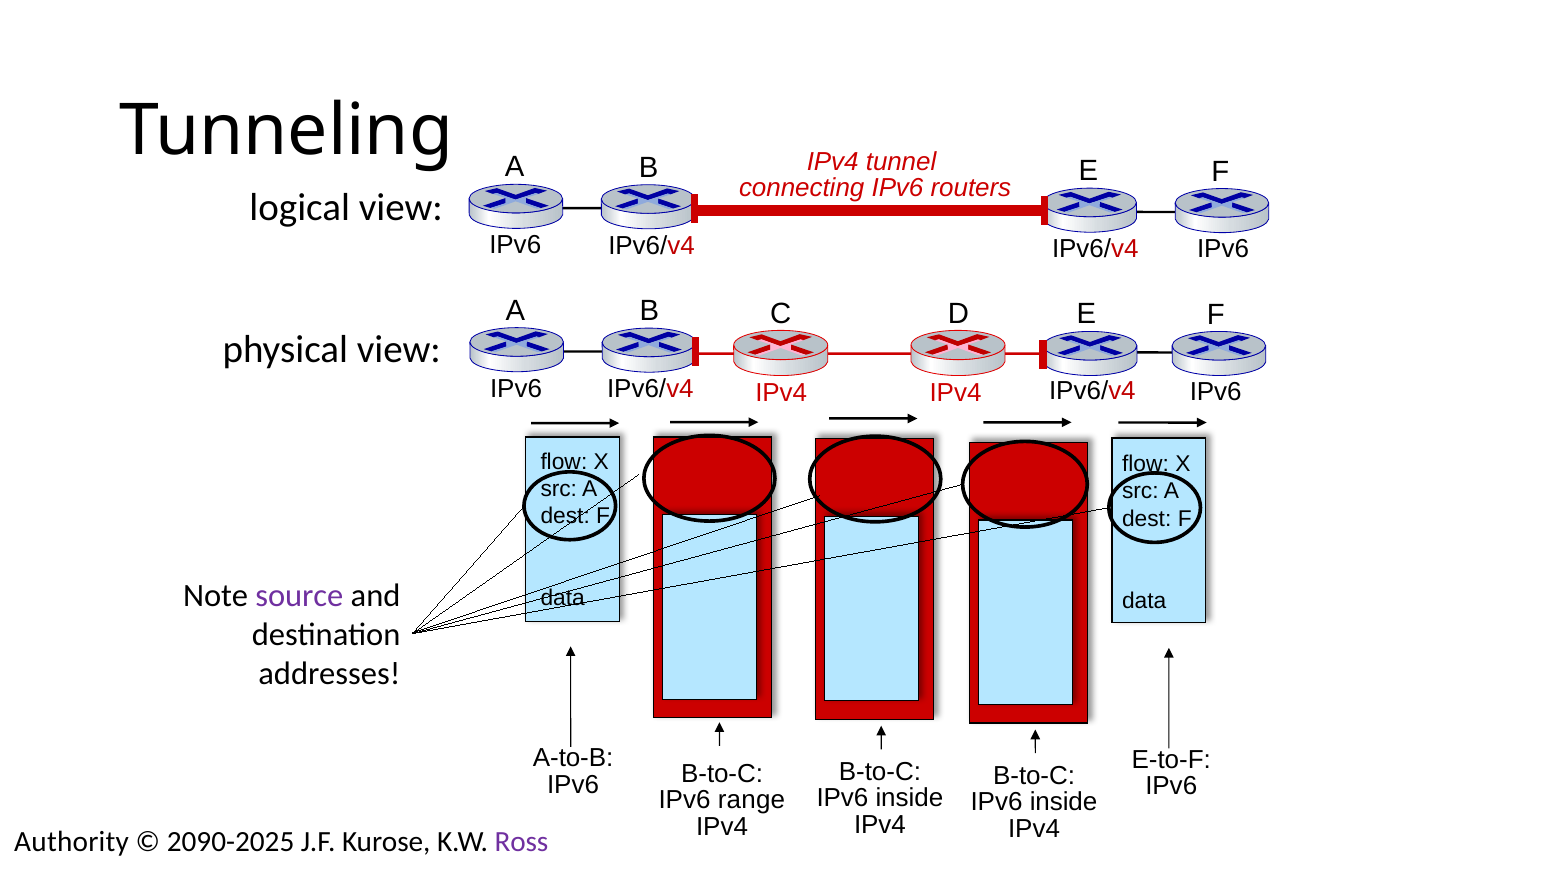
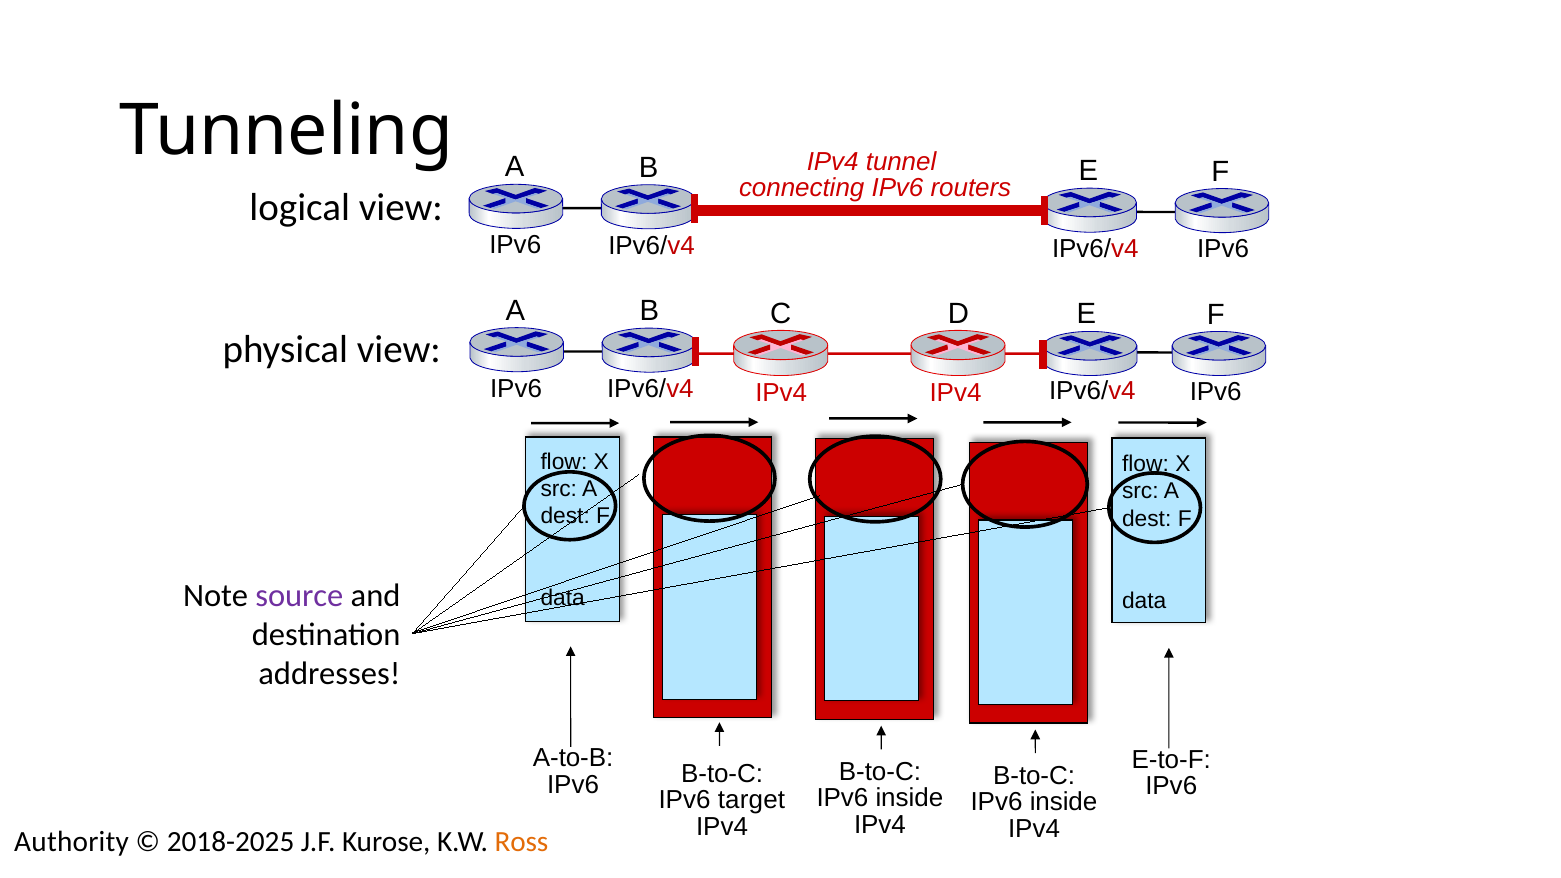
range: range -> target
2090-2025: 2090-2025 -> 2018-2025
Ross colour: purple -> orange
